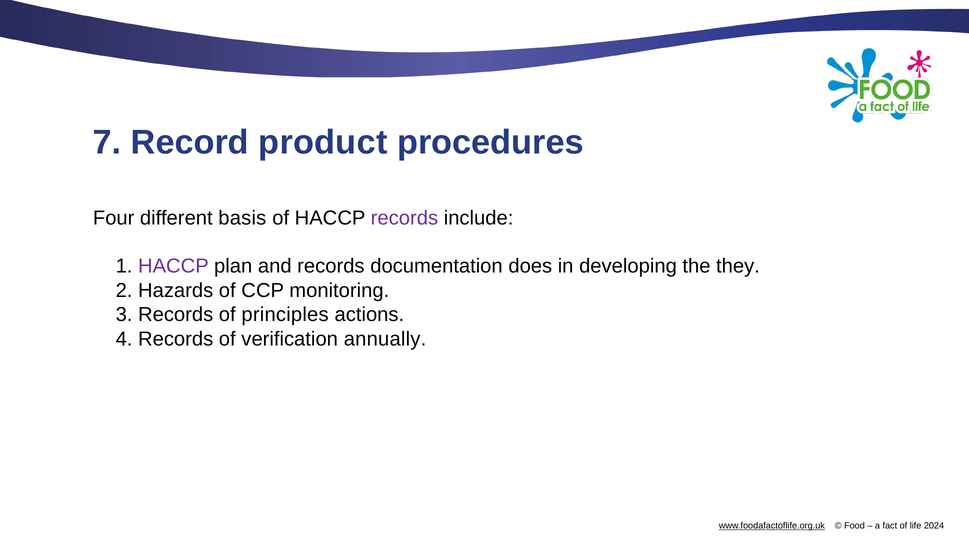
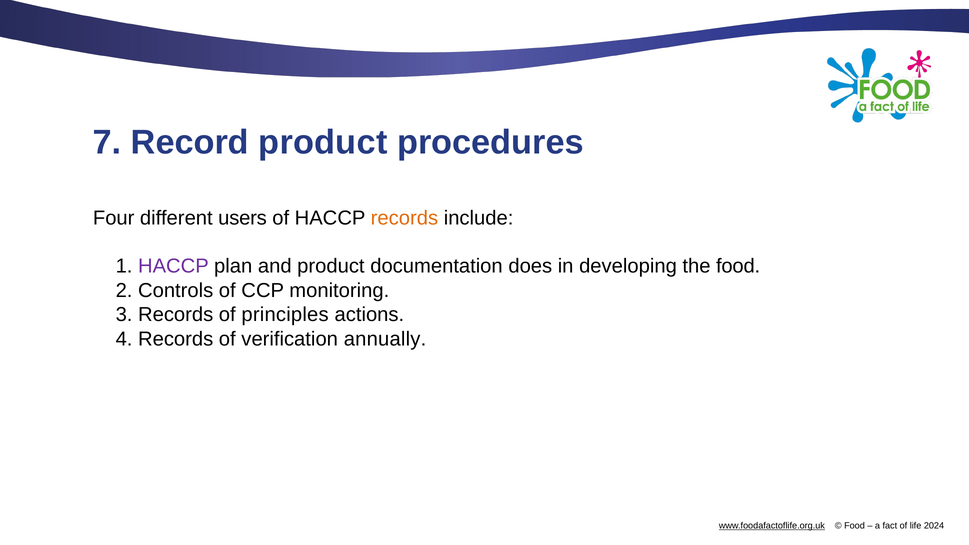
basis: basis -> users
records at (404, 218) colour: purple -> orange
and records: records -> product
the they: they -> food
Hazards: Hazards -> Controls
